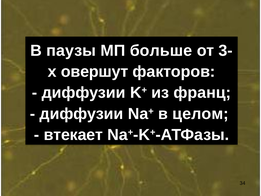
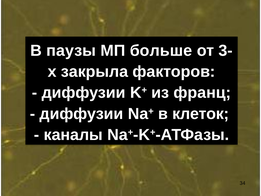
овершут: овершут -> закрыла
целом: целом -> клеток
втекает: втекает -> каналы
